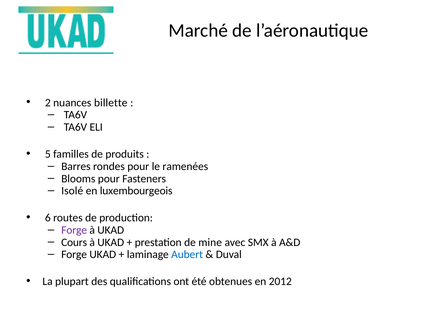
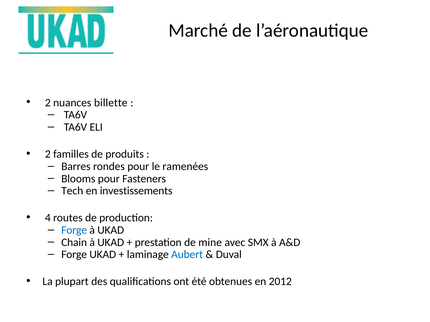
5 at (48, 154): 5 -> 2
Isolé: Isolé -> Tech
luxembourgeois: luxembourgeois -> investissements
6: 6 -> 4
Forge at (74, 230) colour: purple -> blue
Cours: Cours -> Chain
